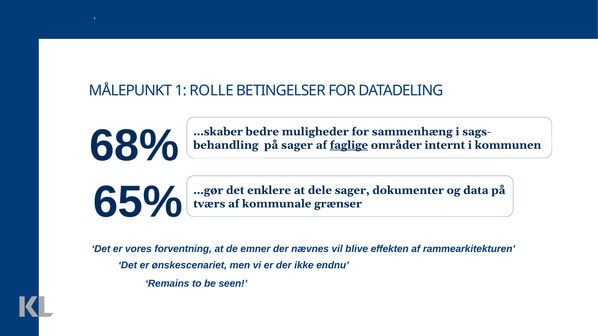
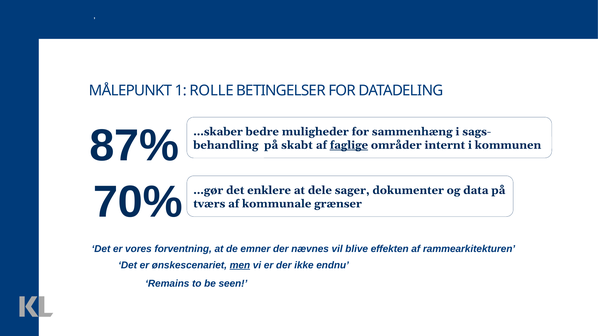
68%: 68% -> 87%
på sager: sager -> skabt
65%: 65% -> 70%
men underline: none -> present
